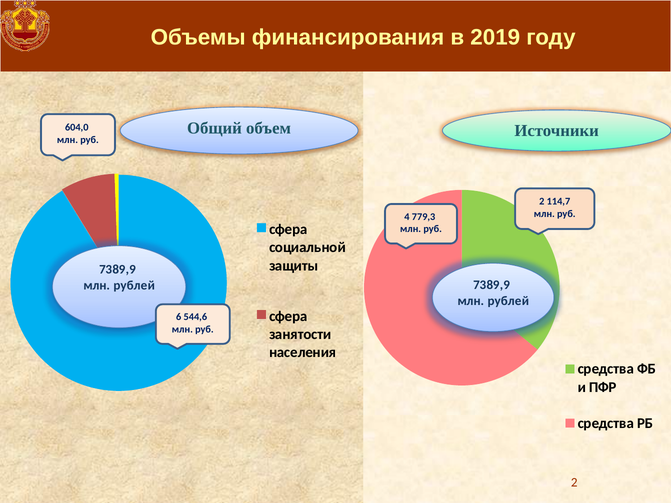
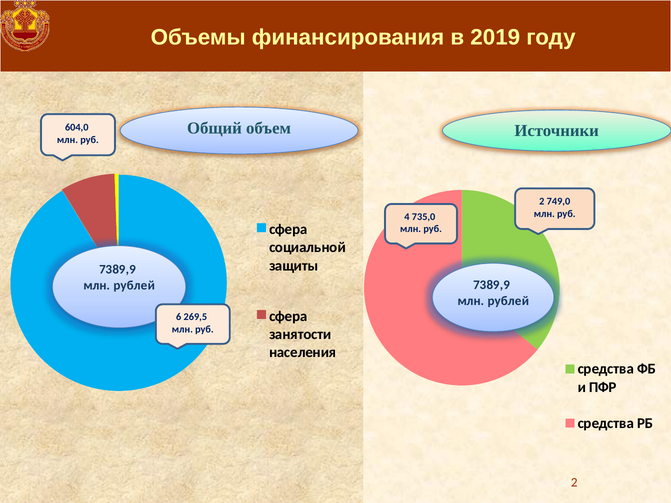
114,7: 114,7 -> 749,0
779,3: 779,3 -> 735,0
544,6: 544,6 -> 269,5
